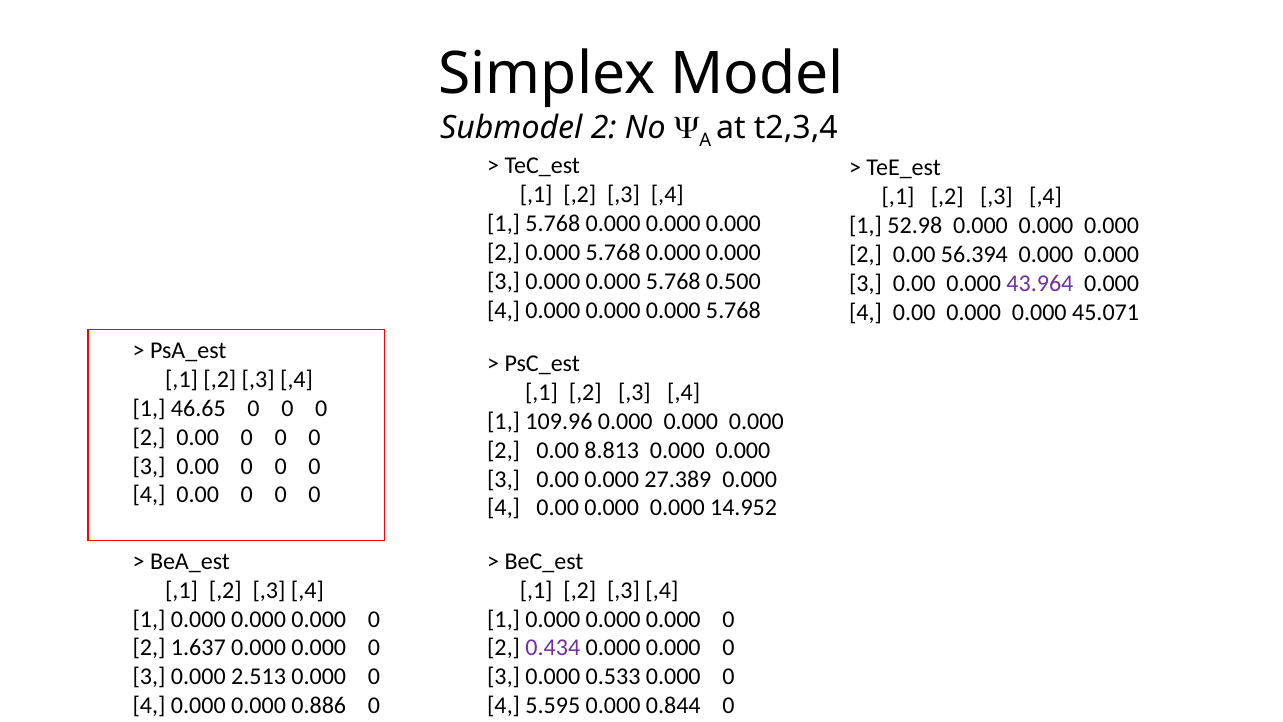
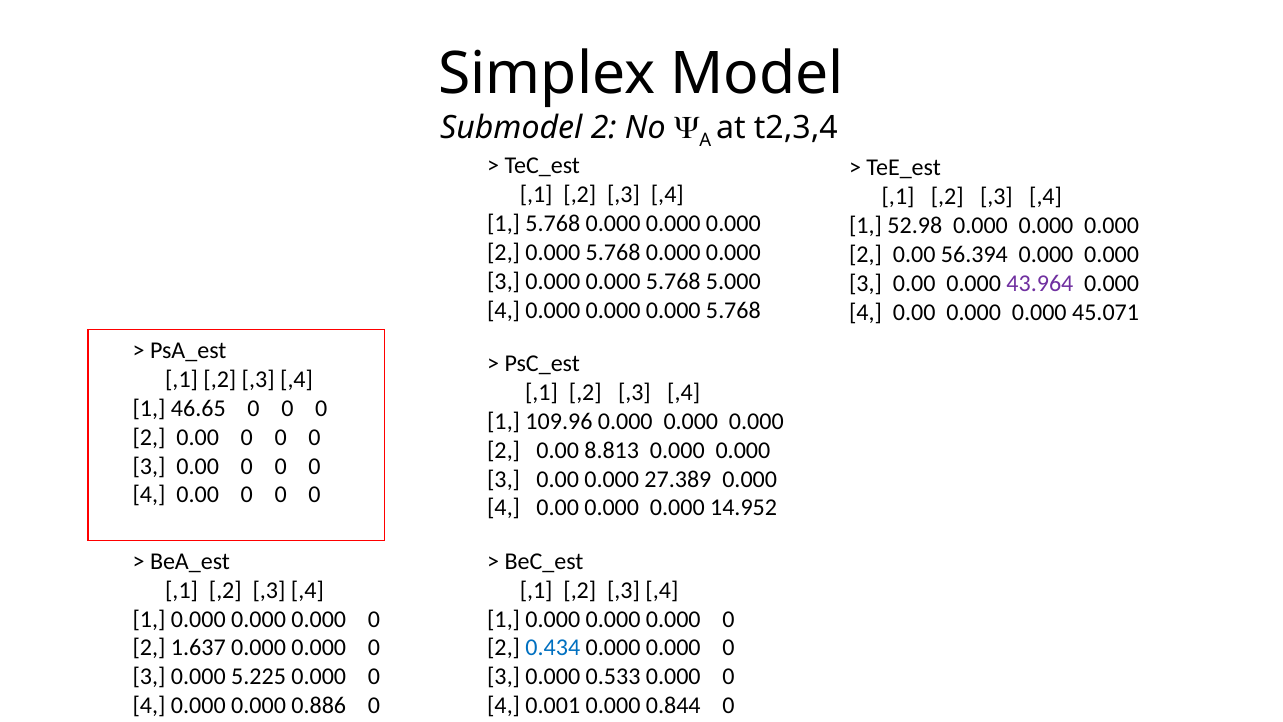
0.500: 0.500 -> 5.000
0.434 colour: purple -> blue
2.513: 2.513 -> 5.225
5.595: 5.595 -> 0.001
